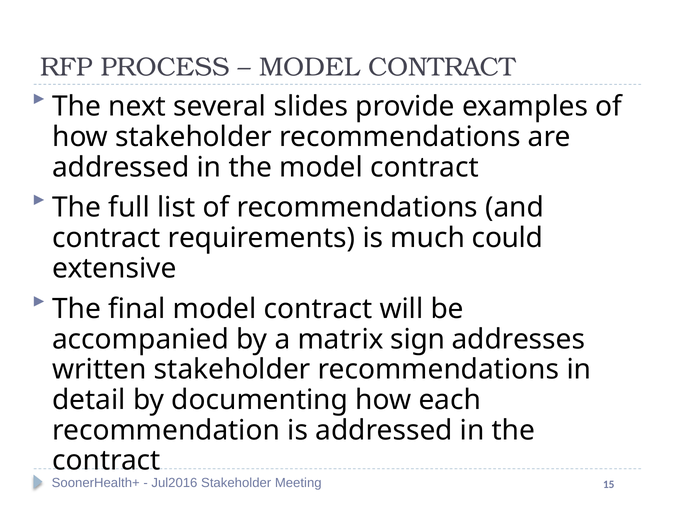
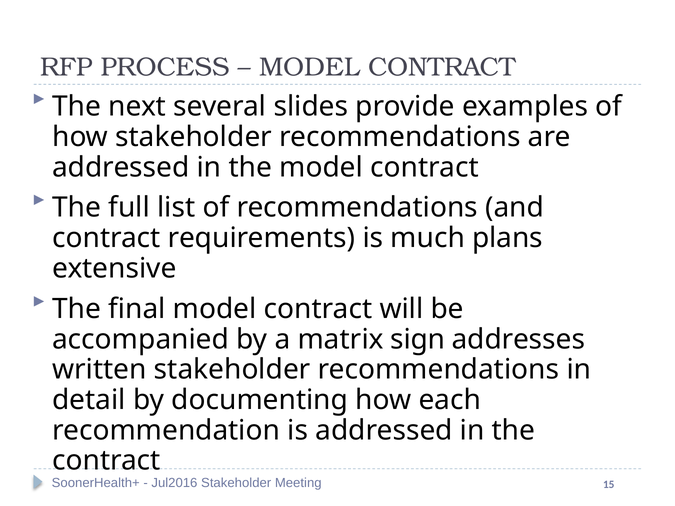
could: could -> plans
